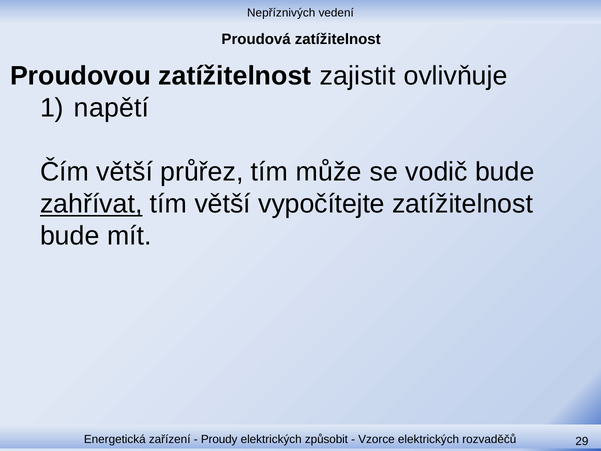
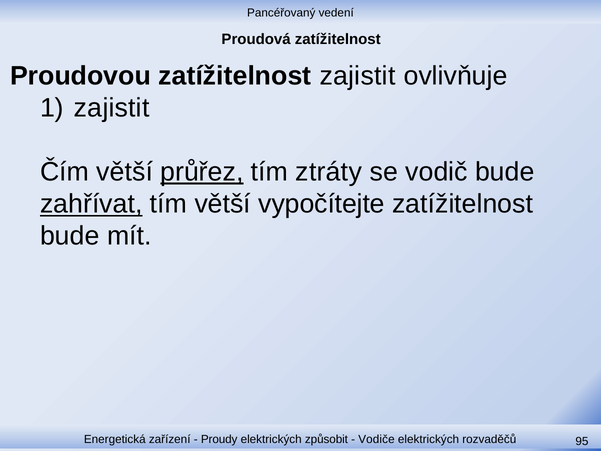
Nepříznivých: Nepříznivých -> Pancéřovaný
napětí at (112, 108): napětí -> zajistit
průřez underline: none -> present
může: může -> ztráty
Vzorce: Vzorce -> Vodiče
29: 29 -> 95
